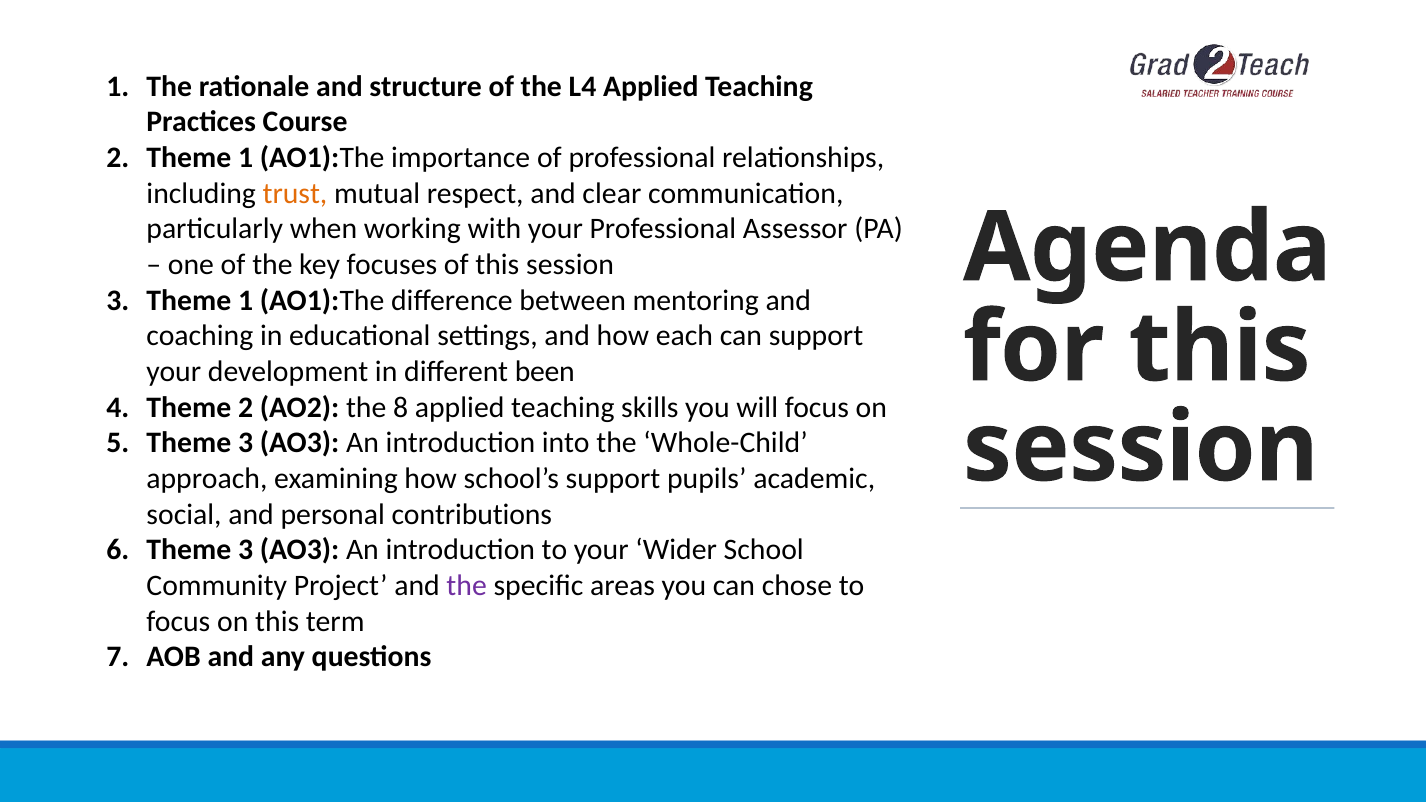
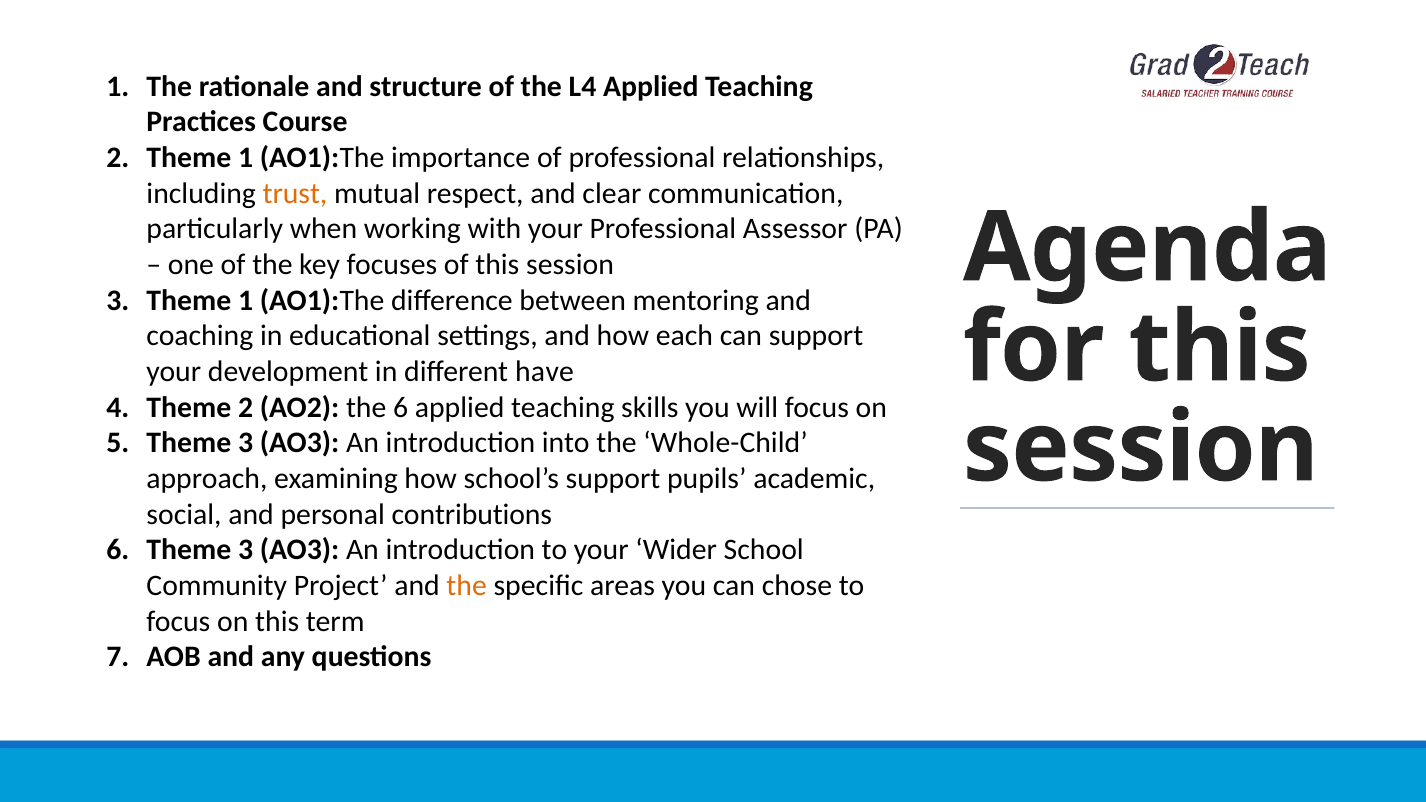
been: been -> have
the 8: 8 -> 6
the at (467, 586) colour: purple -> orange
